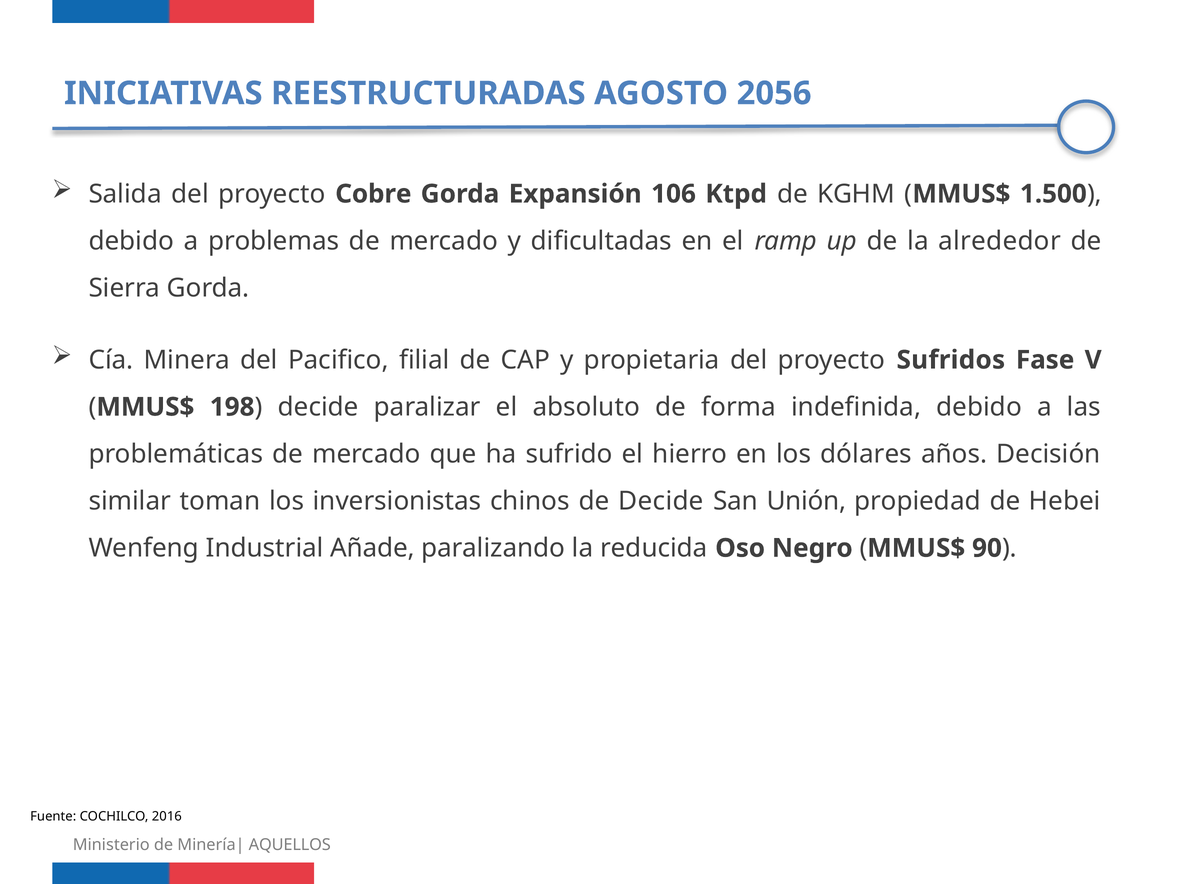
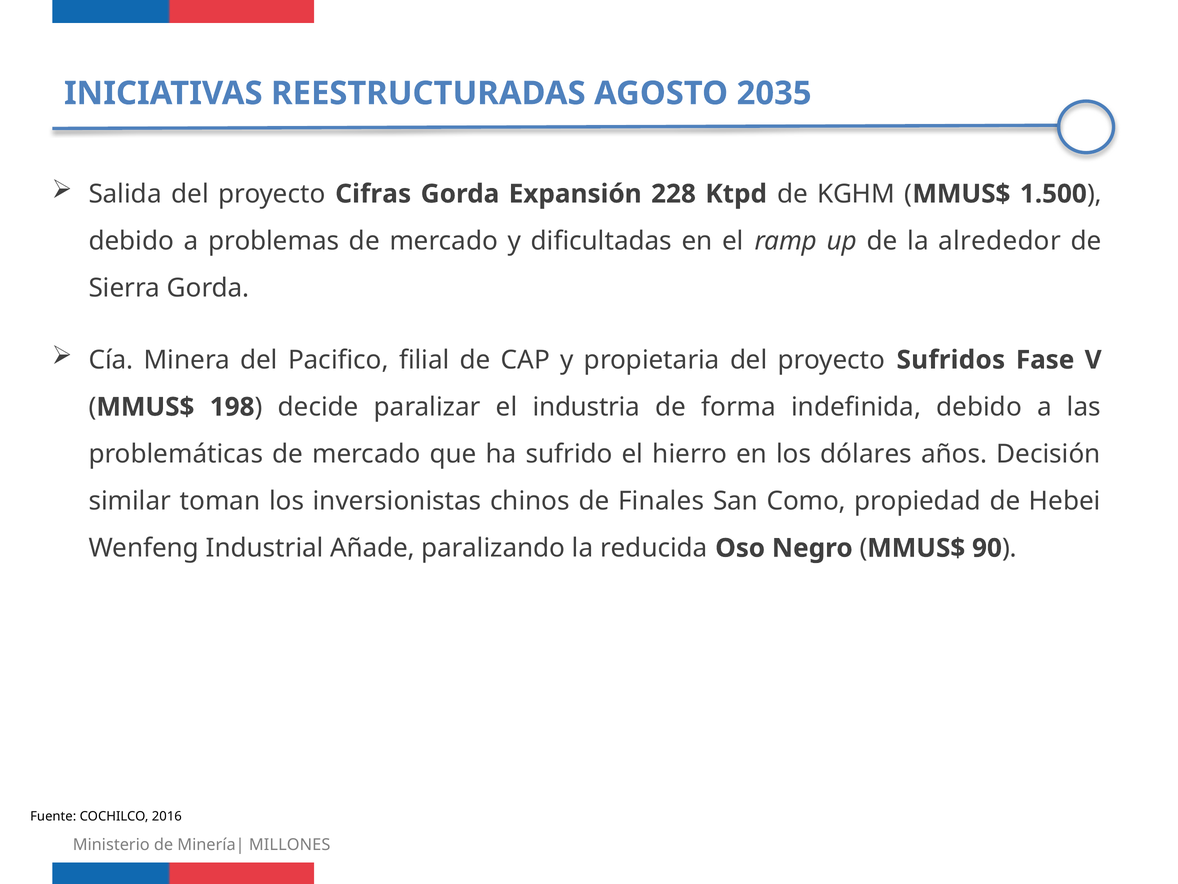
2056: 2056 -> 2035
Cobre: Cobre -> Cifras
106: 106 -> 228
absoluto: absoluto -> industria
de Decide: Decide -> Finales
Unión: Unión -> Como
AQUELLOS: AQUELLOS -> MILLONES
